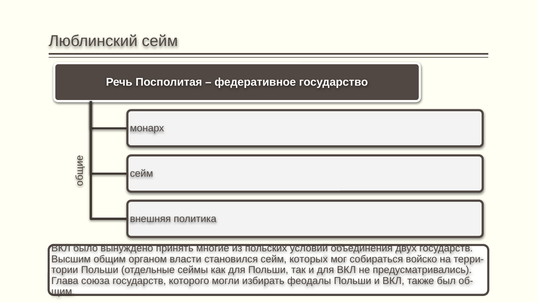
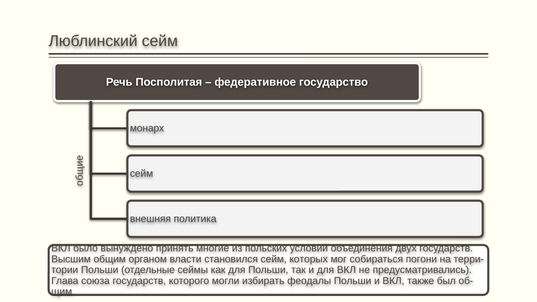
войско: войско -> погони
